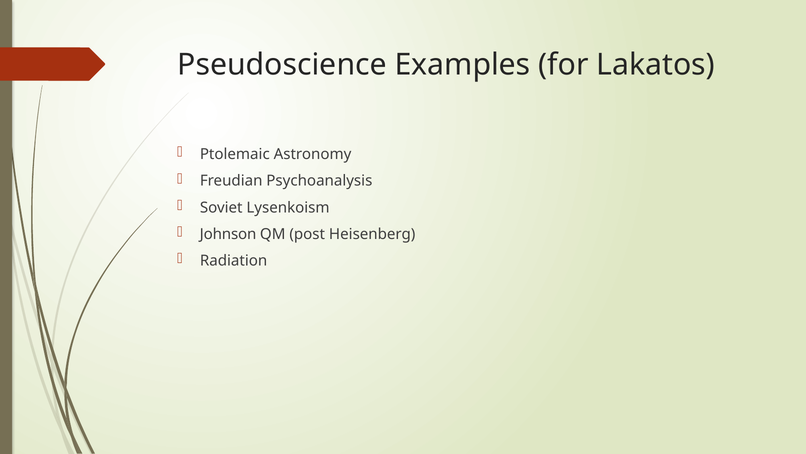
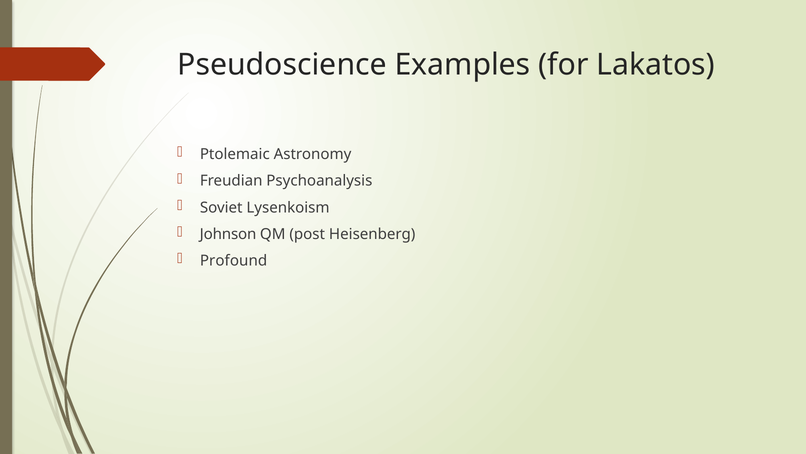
Radiation: Radiation -> Profound
